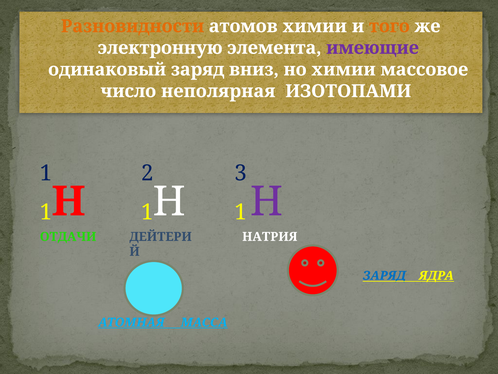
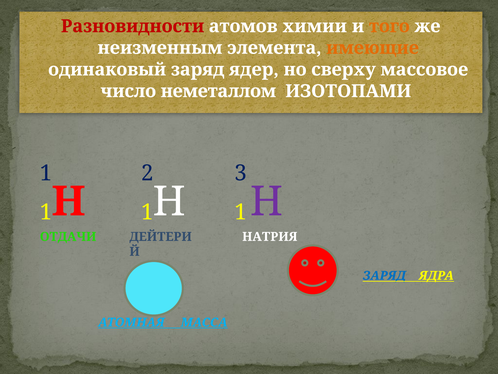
Разновидности colour: orange -> red
электронную: электронную -> неизменным
имеющие colour: purple -> orange
вниз: вниз -> ядер
но химии: химии -> сверху
неполярная: неполярная -> неметаллом
